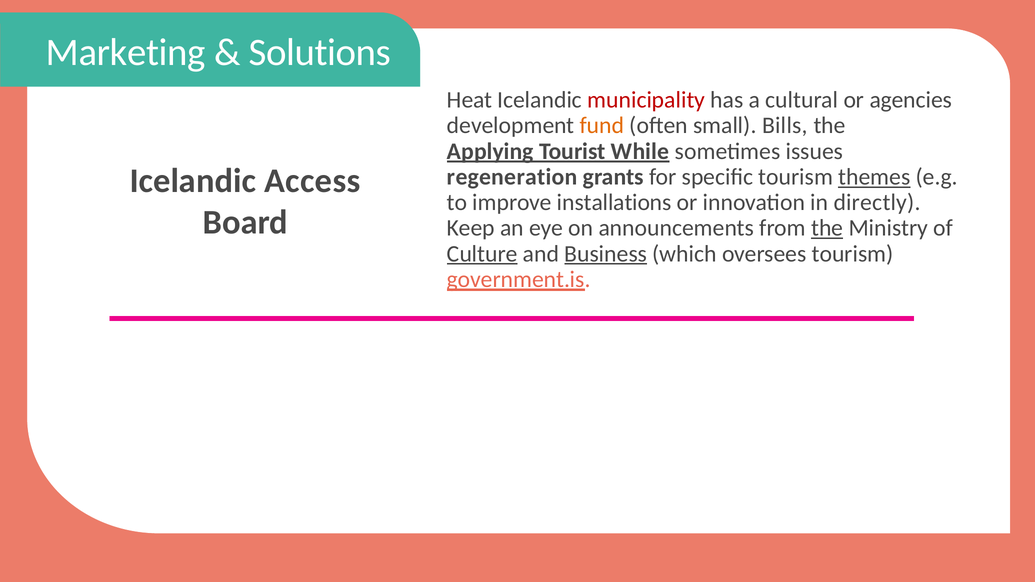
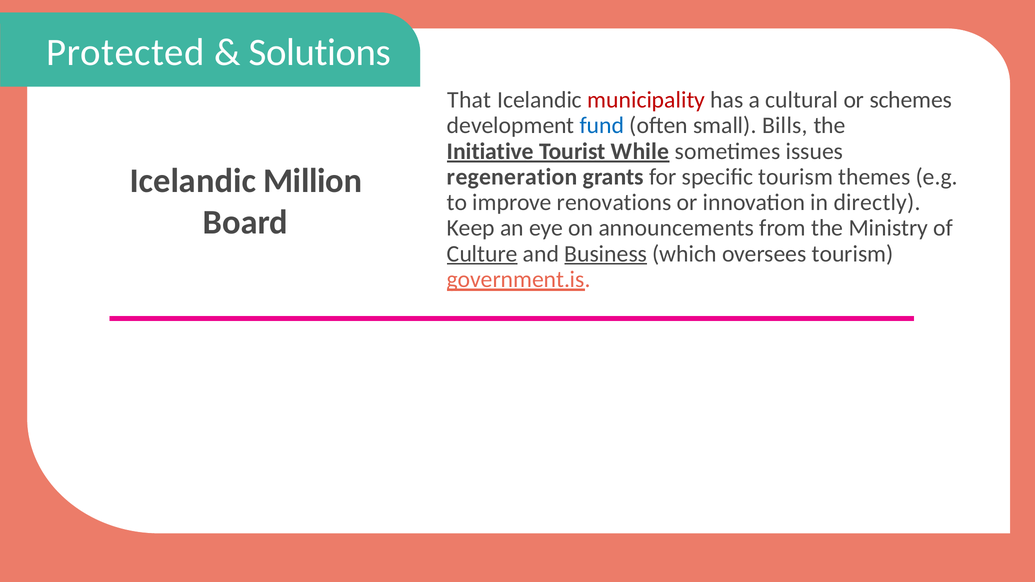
Marketing: Marketing -> Protected
Heat: Heat -> That
agencies: agencies -> schemes
fund colour: orange -> blue
Applying: Applying -> Initiative
Access: Access -> Million
themes underline: present -> none
installations: installations -> renovations
the at (827, 228) underline: present -> none
